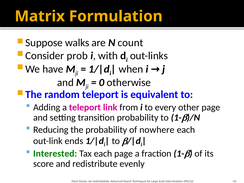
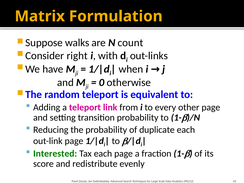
prob: prob -> right
nowhere: nowhere -> duplicate
out-link ends: ends -> page
